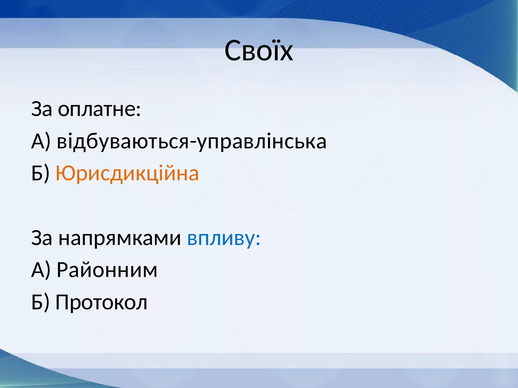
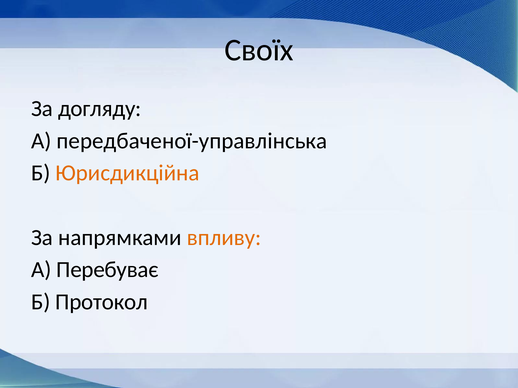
оплатне: оплатне -> догляду
відбуваються-управлінська: відбуваються-управлінська -> передбаченої-управлінська
впливу colour: blue -> orange
Районним: Районним -> Перебуває
